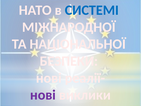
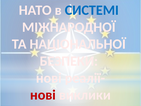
нові at (43, 95) colour: purple -> red
